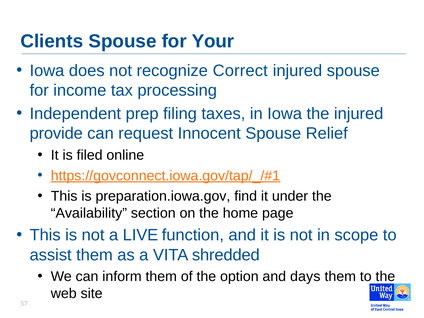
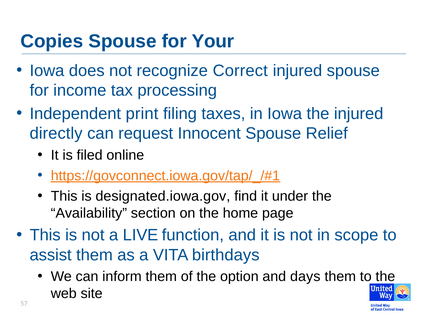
Clients: Clients -> Copies
prep: prep -> print
provide: provide -> directly
preparation.iowa.gov: preparation.iowa.gov -> designated.iowa.gov
shredded: shredded -> birthdays
